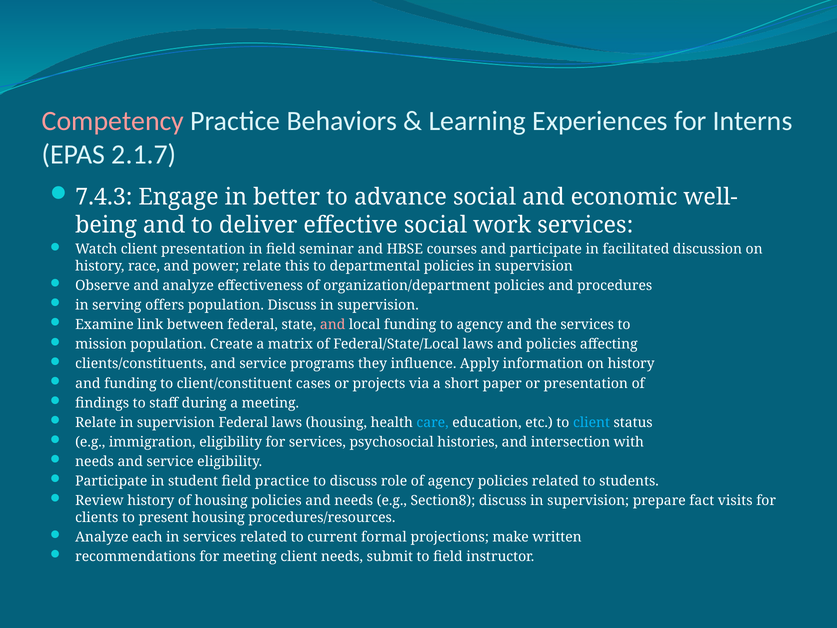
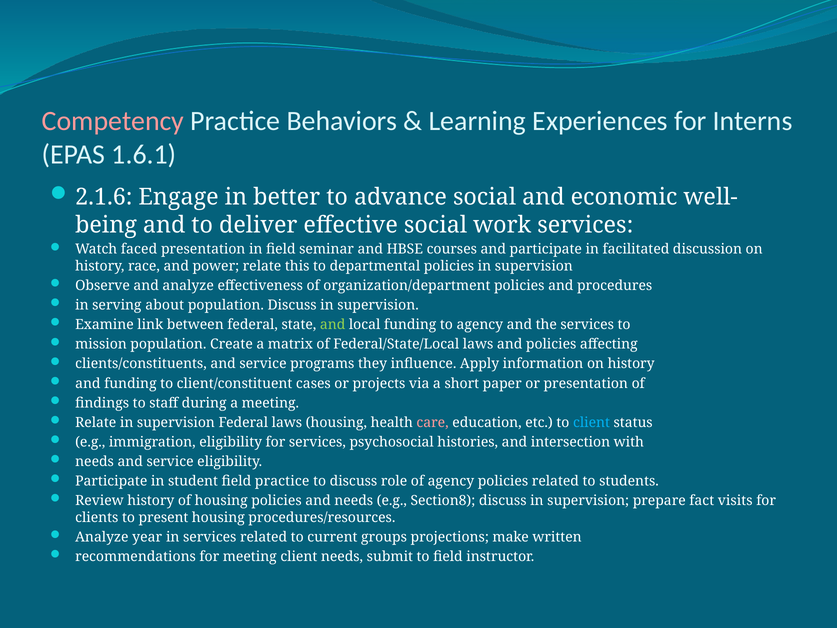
2.1.7: 2.1.7 -> 1.6.1
7.4.3: 7.4.3 -> 2.1.6
Watch client: client -> faced
offers: offers -> about
and at (333, 325) colour: pink -> light green
care colour: light blue -> pink
each: each -> year
formal: formal -> groups
